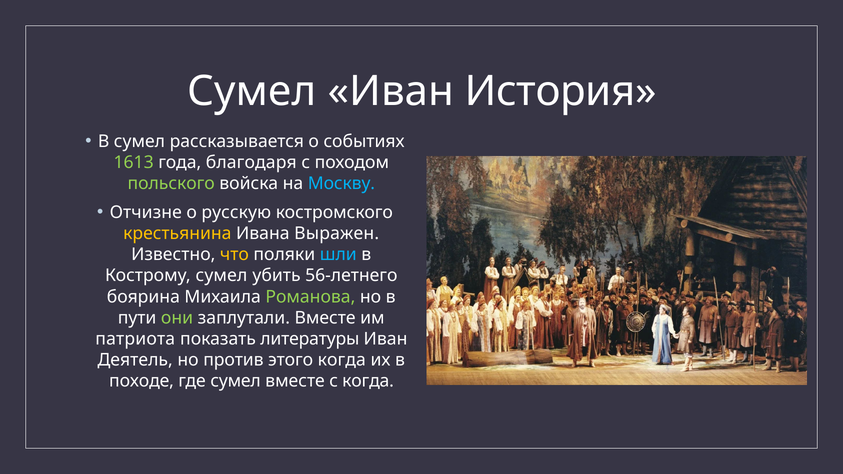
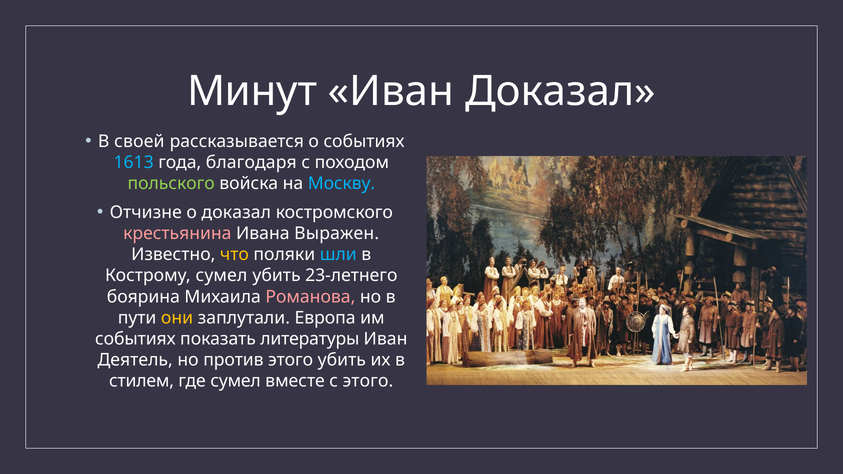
Сумел at (252, 92): Сумел -> Минут
Иван История: История -> Доказал
В сумел: сумел -> своей
1613 colour: light green -> light blue
о русскую: русскую -> доказал
крестьянина colour: yellow -> pink
56-летнего: 56-летнего -> 23-летнего
Романова colour: light green -> pink
они colour: light green -> yellow
заплутали Вместе: Вместе -> Европа
патриота at (135, 339): патриота -> событиях
этого когда: когда -> убить
походе: походе -> стилем
с когда: когда -> этого
